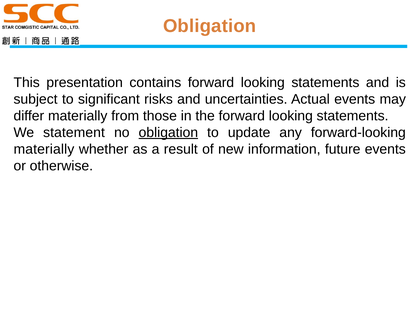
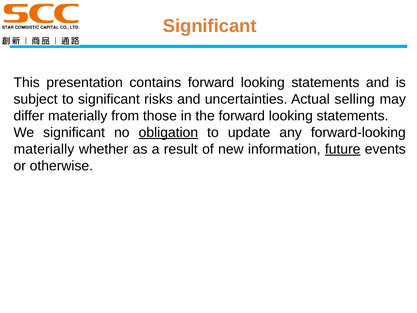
Obligation at (210, 26): Obligation -> Significant
Actual events: events -> selling
We statement: statement -> significant
future underline: none -> present
